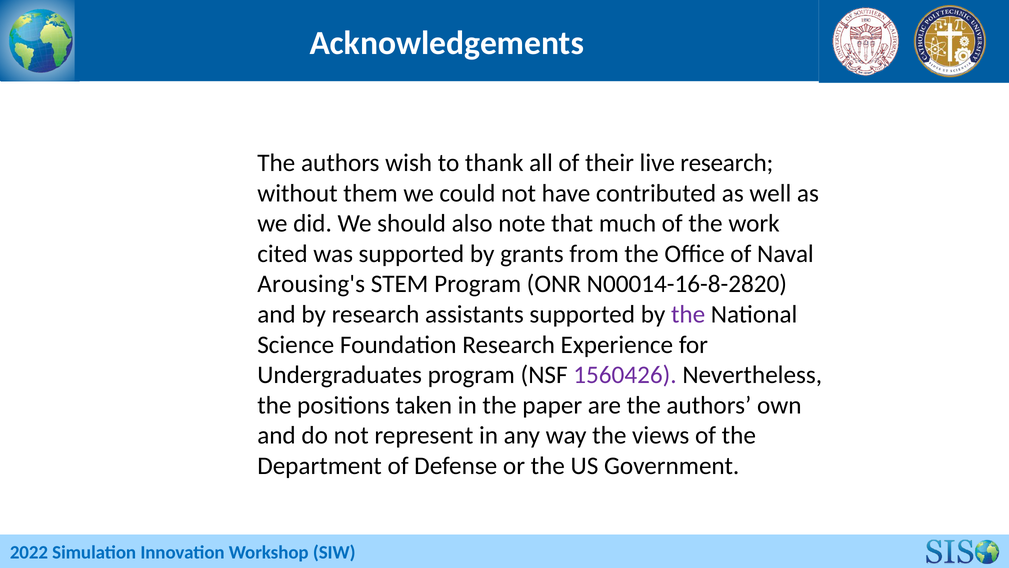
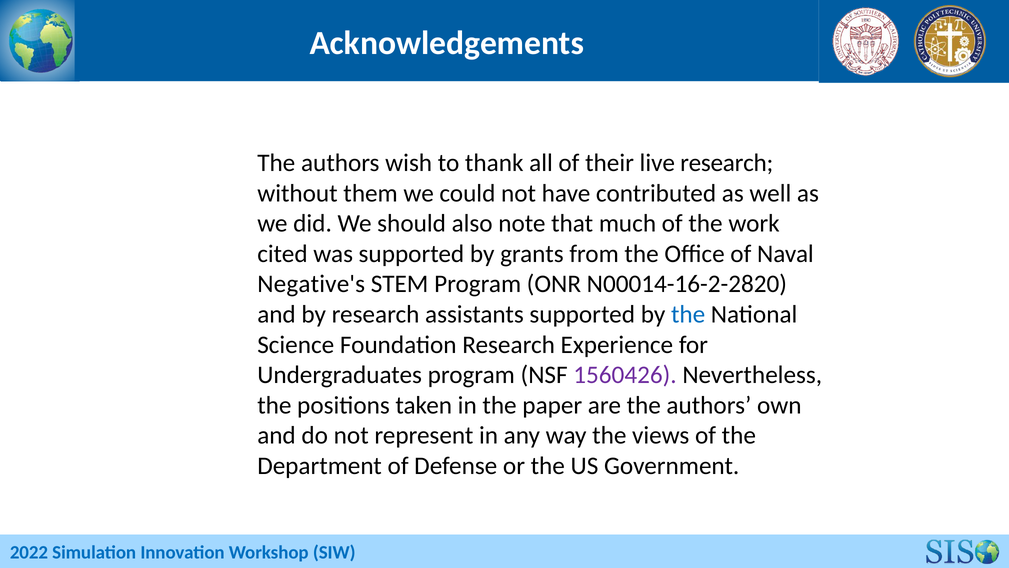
Arousing's: Arousing's -> Negative's
N00014-16-8-2820: N00014-16-8-2820 -> N00014-16-2-2820
the at (688, 314) colour: purple -> blue
